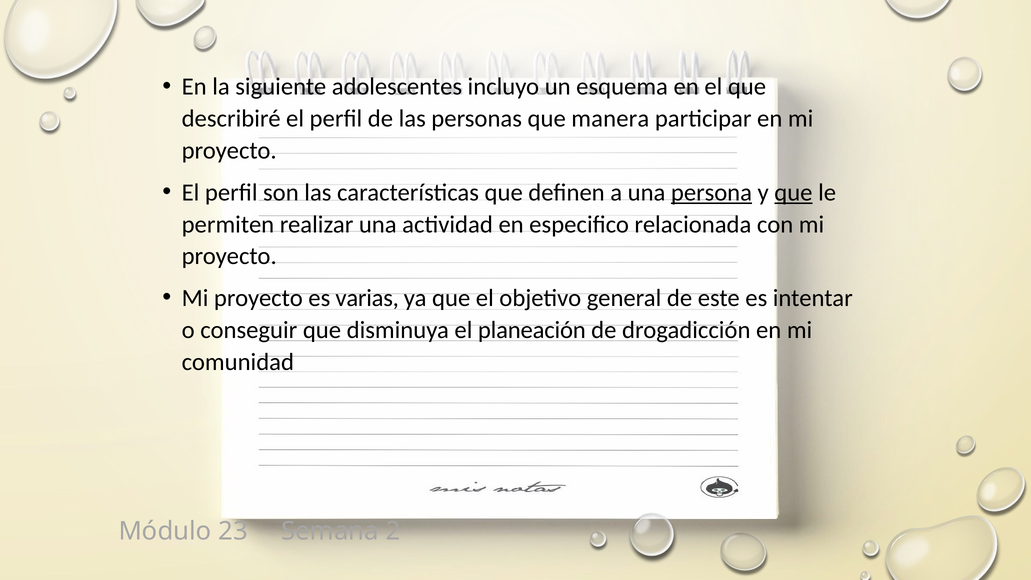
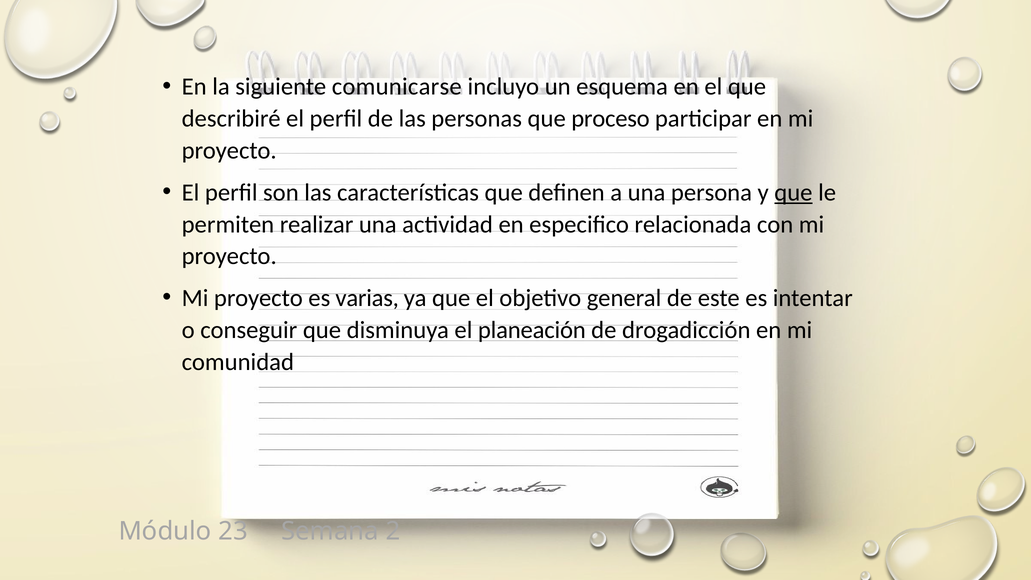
adolescentes: adolescentes -> comunicarse
manera: manera -> proceso
persona underline: present -> none
